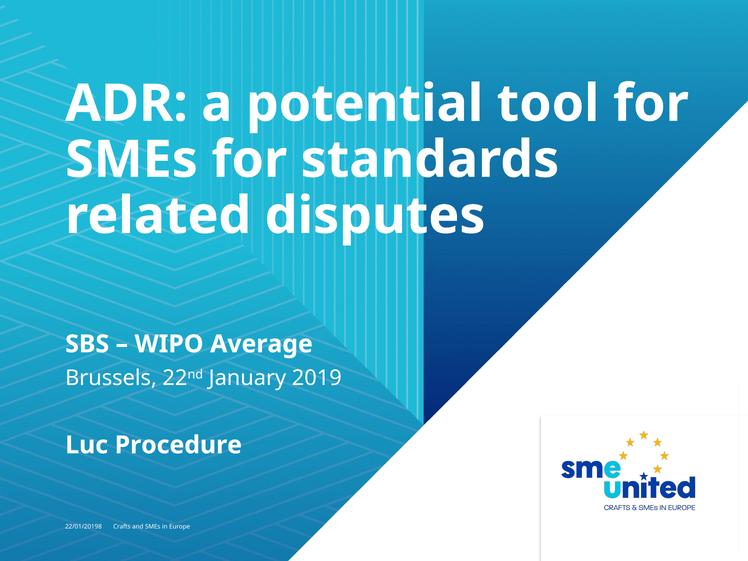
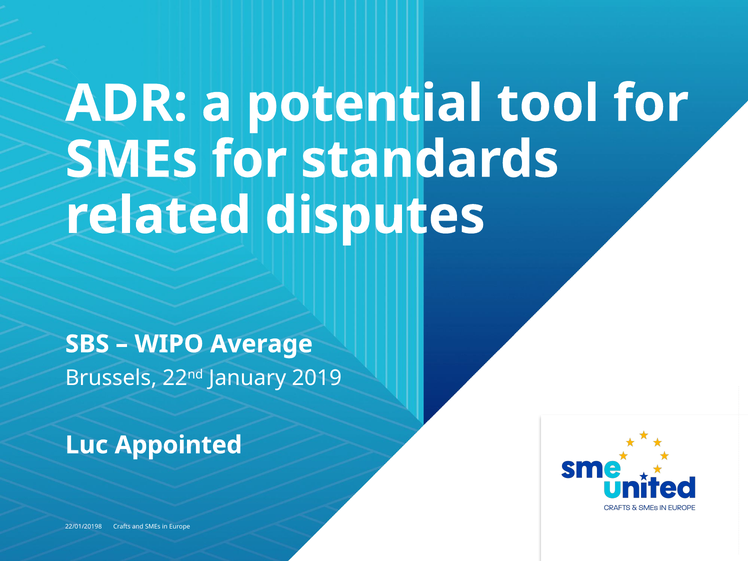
Procedure: Procedure -> Appointed
